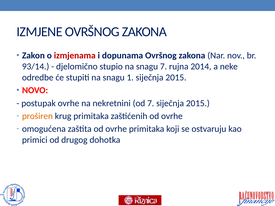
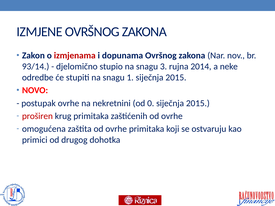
snagu 7: 7 -> 3
od 7: 7 -> 0
proširen colour: orange -> red
